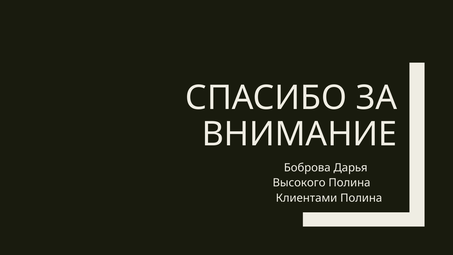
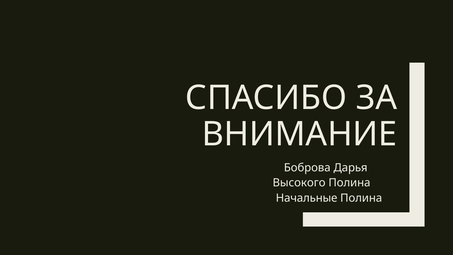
Клиентами: Клиентами -> Начальные
